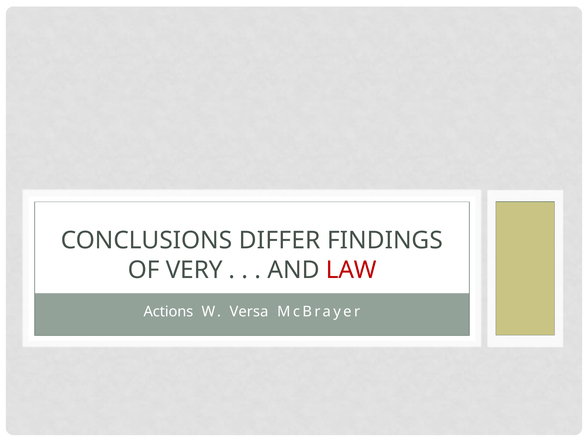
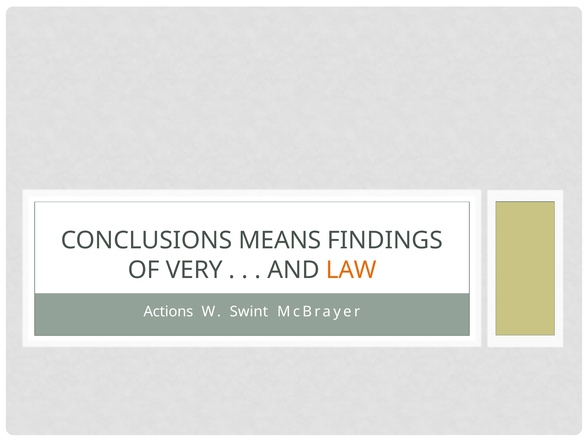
DIFFER: DIFFER -> MEANS
LAW colour: red -> orange
Versa: Versa -> Swint
